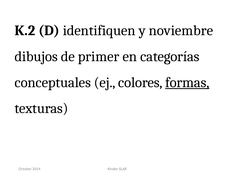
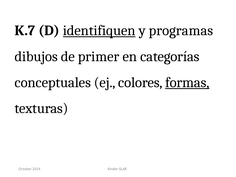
K.2: K.2 -> K.7
identifiquen underline: none -> present
noviembre: noviembre -> programas
